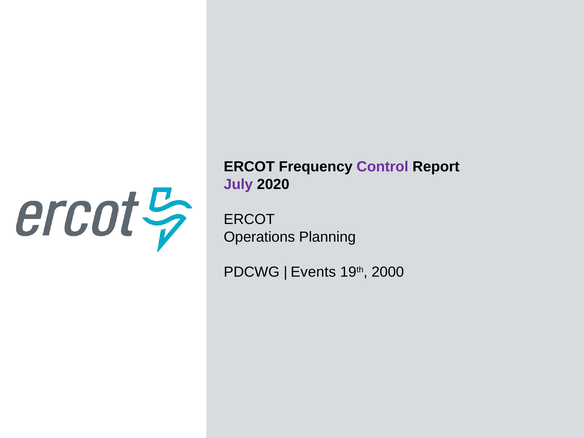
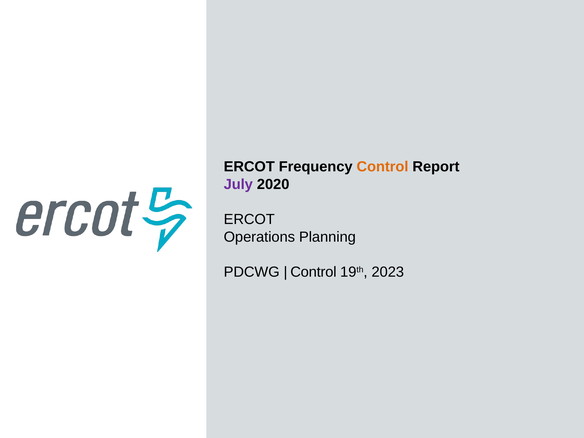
Control at (383, 167) colour: purple -> orange
Events at (313, 272): Events -> Control
2000: 2000 -> 2023
